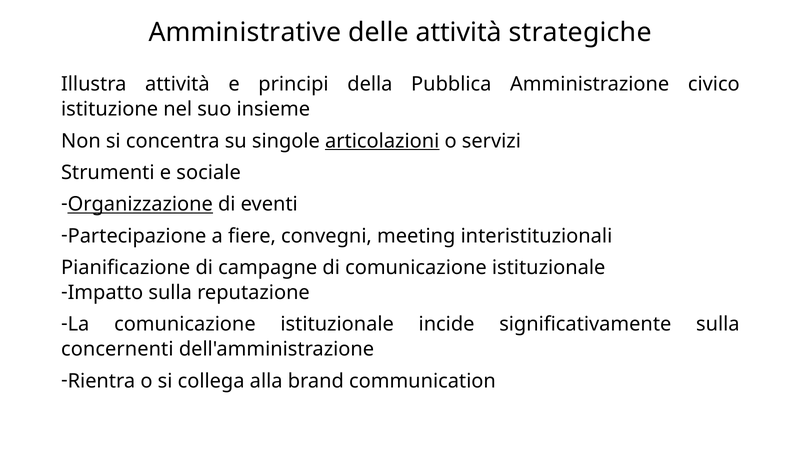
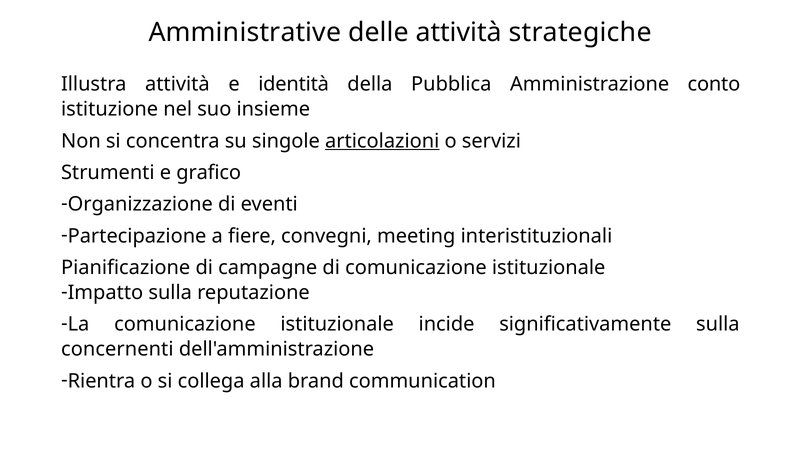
principi: principi -> identità
civico: civico -> conto
sociale: sociale -> grafico
Organizzazione underline: present -> none
